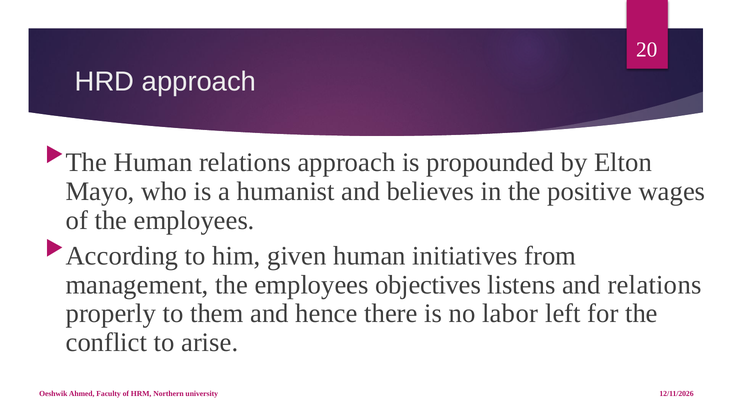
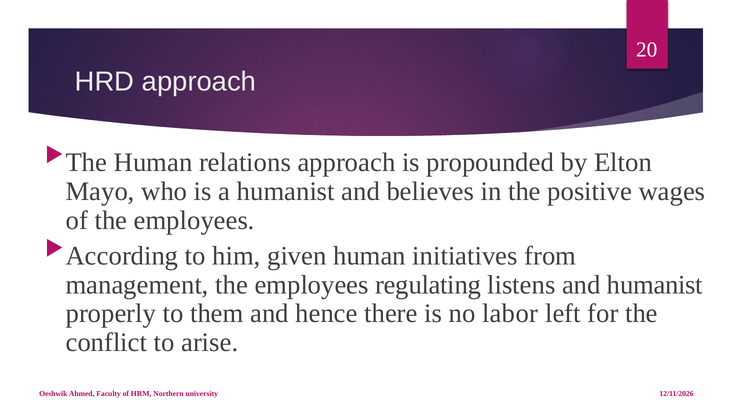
objectives: objectives -> regulating
and relations: relations -> humanist
